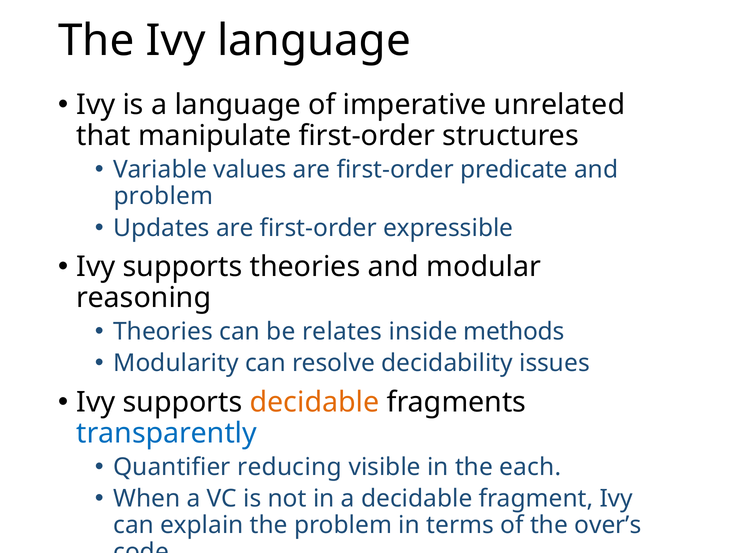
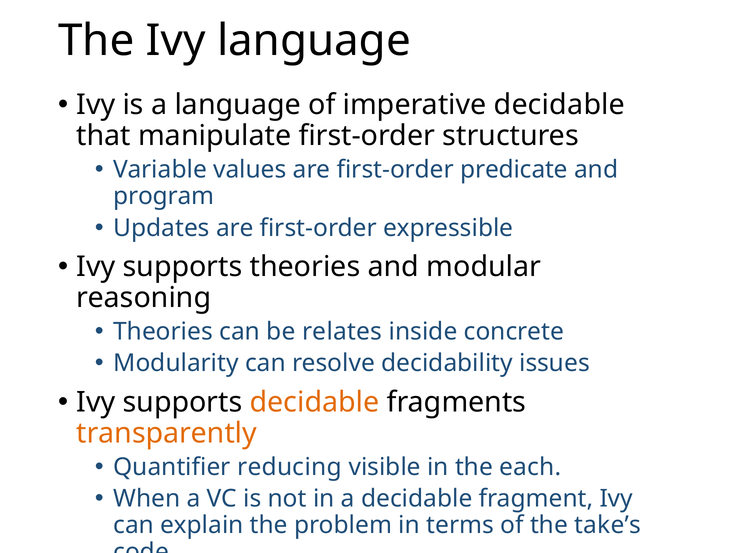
imperative unrelated: unrelated -> decidable
problem at (163, 196): problem -> program
methods: methods -> concrete
transparently colour: blue -> orange
over’s: over’s -> take’s
